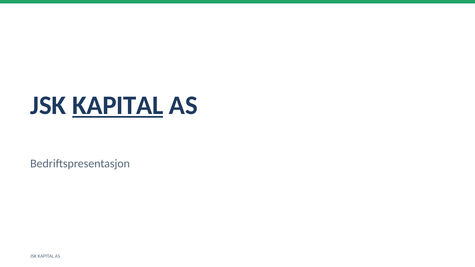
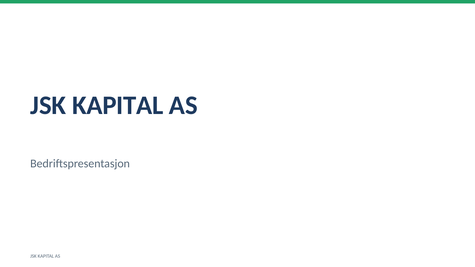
KAPITAL at (118, 105) underline: present -> none
